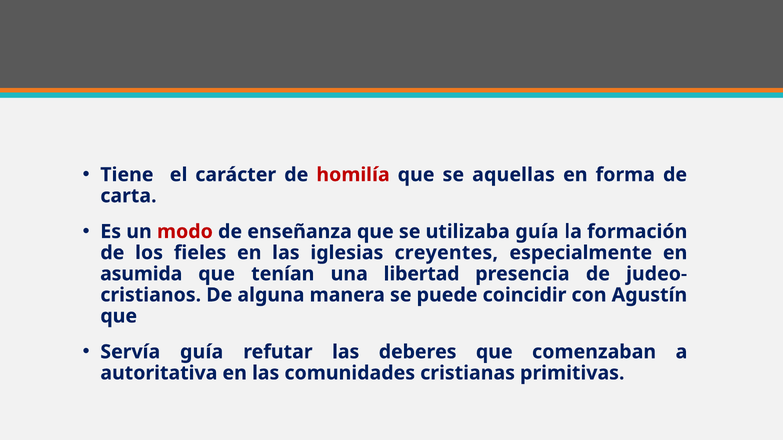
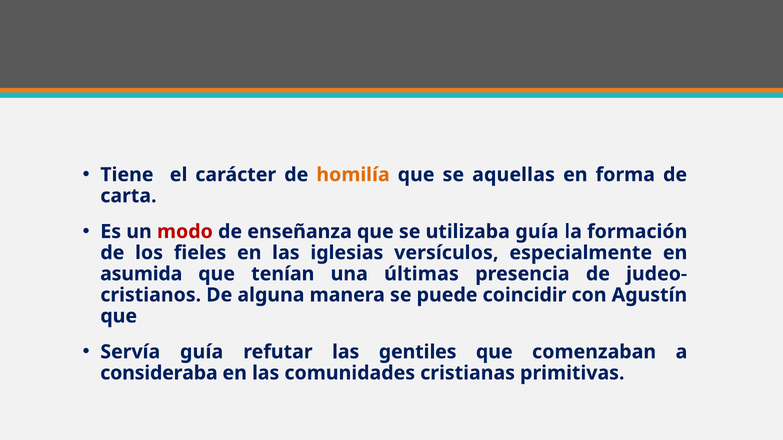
homilía colour: red -> orange
creyentes: creyentes -> versículos
libertad: libertad -> últimas
deberes: deberes -> gentiles
autoritativa: autoritativa -> consideraba
